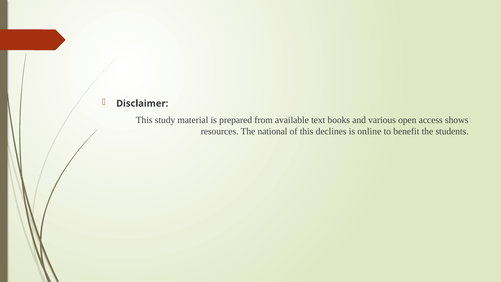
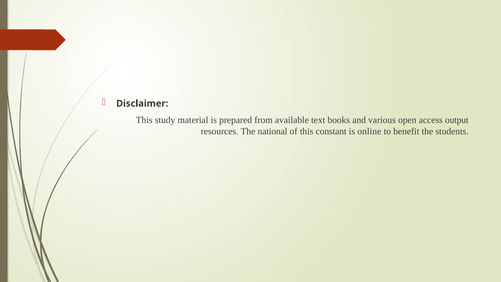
shows: shows -> output
declines: declines -> constant
